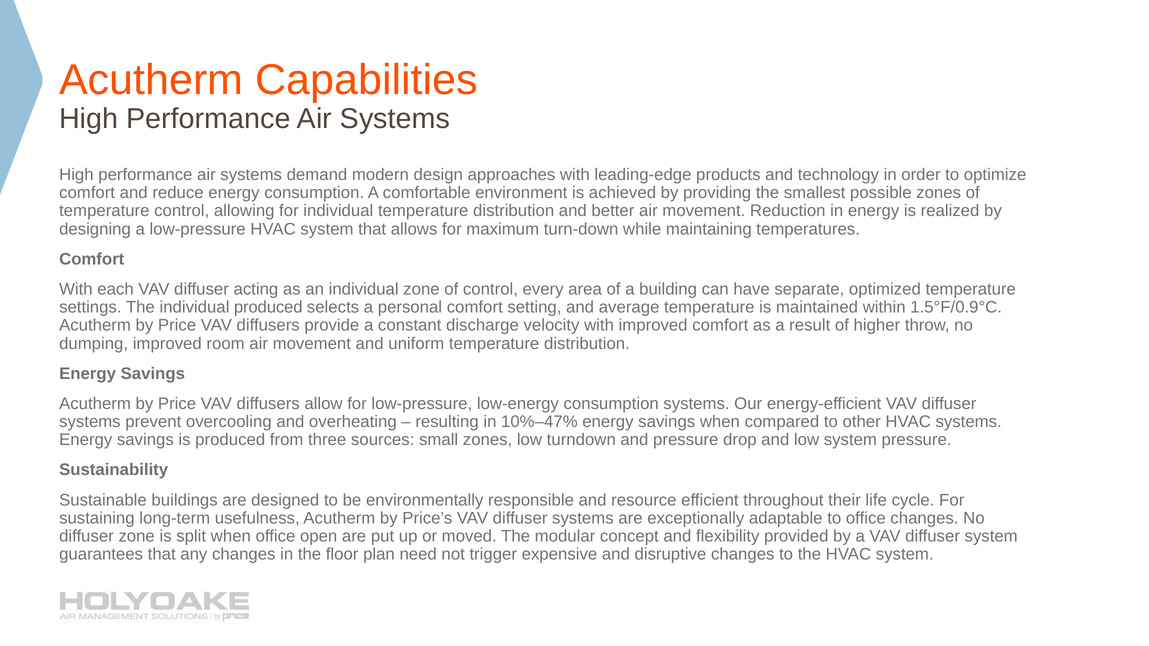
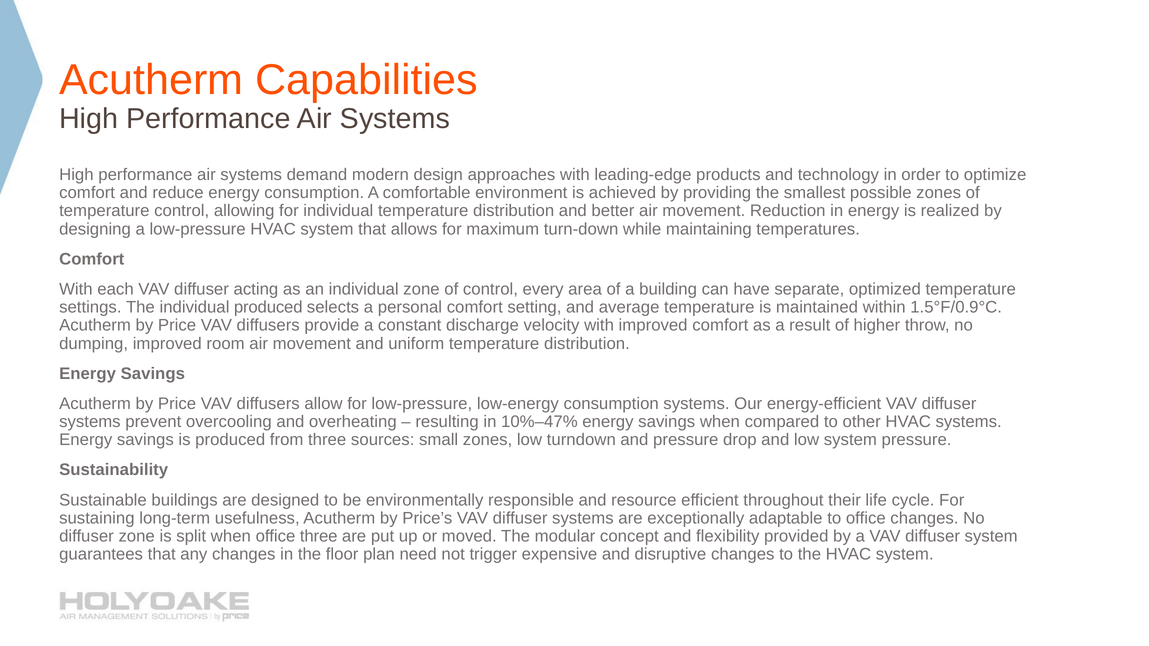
office open: open -> three
